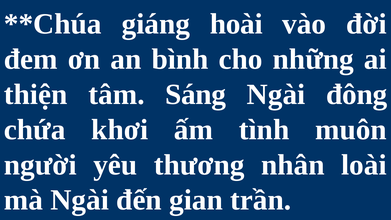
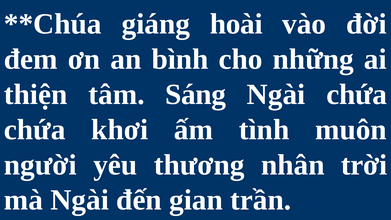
Ngài đông: đông -> chứa
loài: loài -> trời
